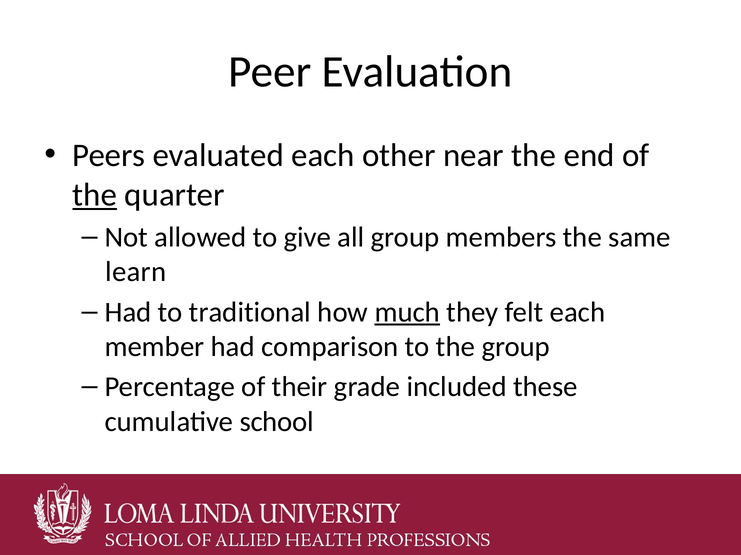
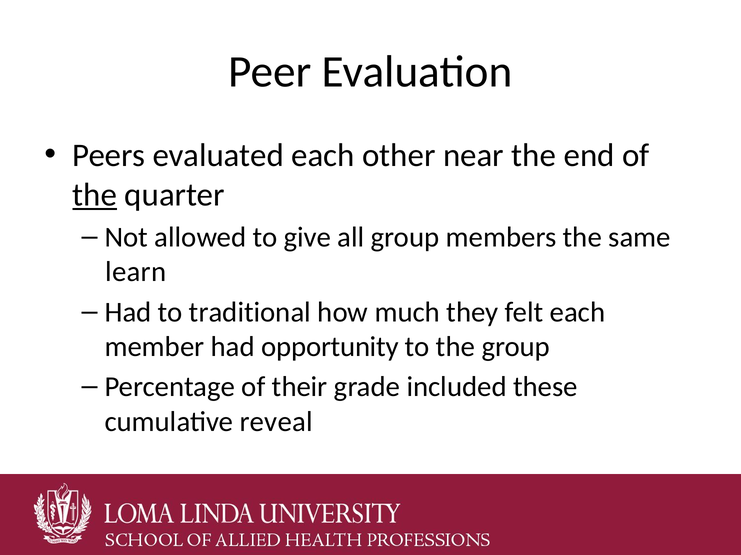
much underline: present -> none
comparison: comparison -> opportunity
school: school -> reveal
